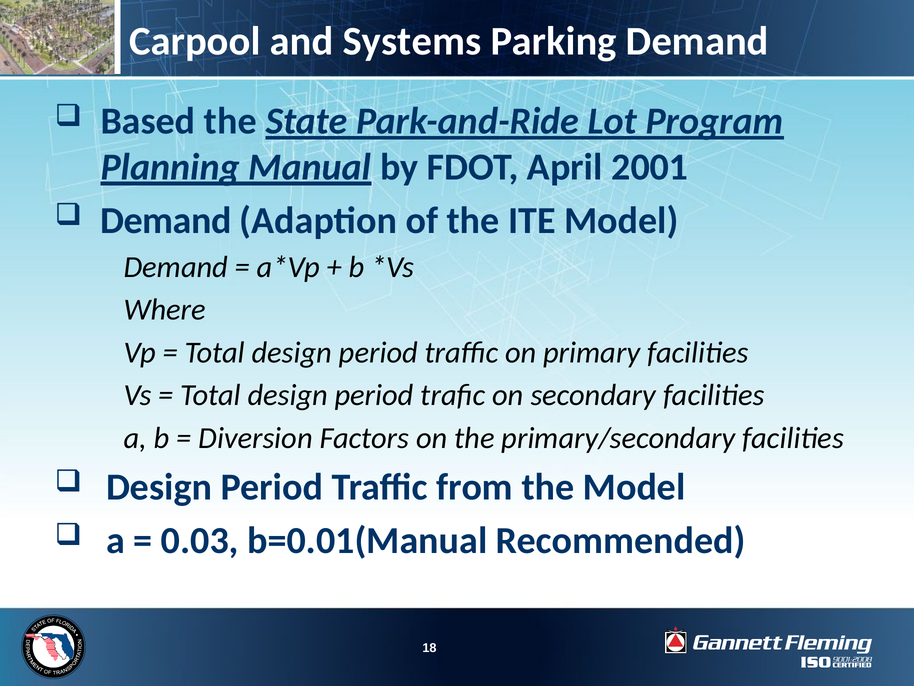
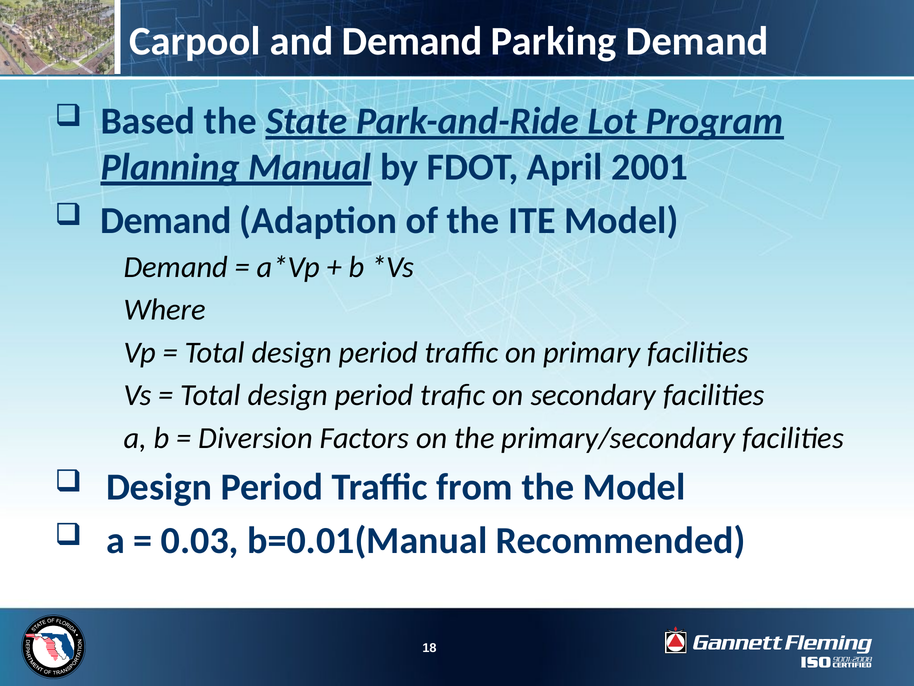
and Systems: Systems -> Demand
